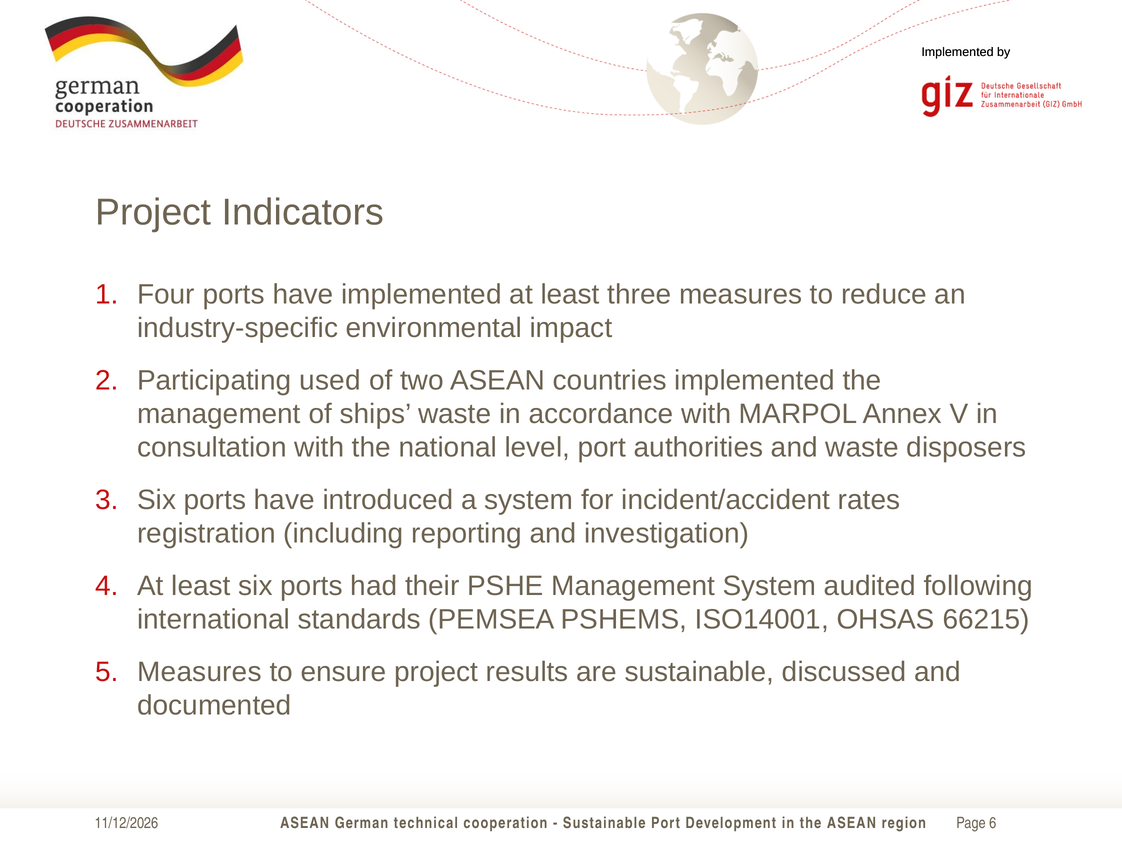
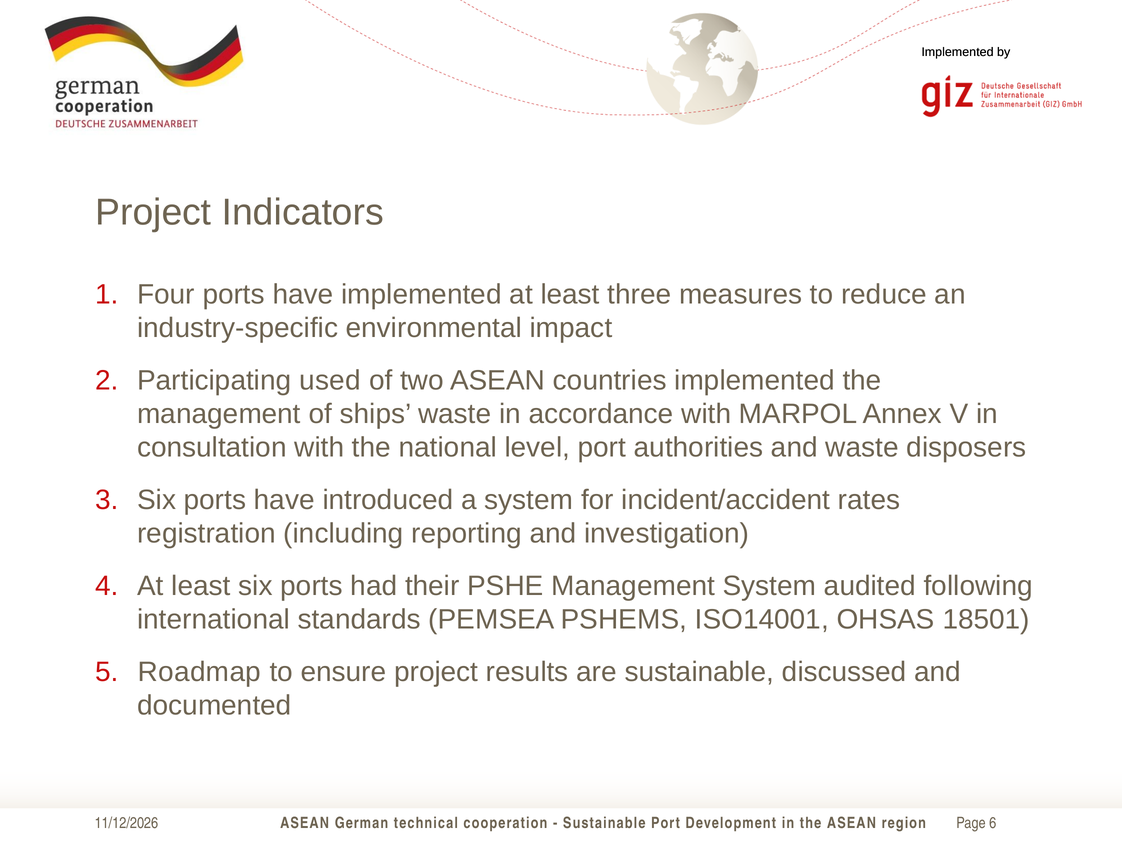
66215: 66215 -> 18501
Measures at (199, 672): Measures -> Roadmap
